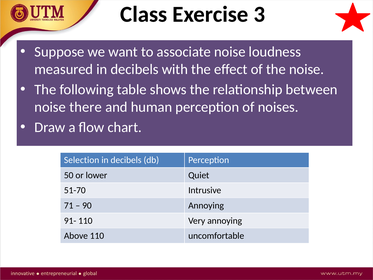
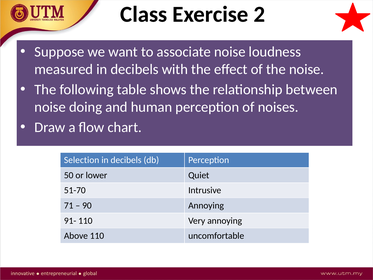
3: 3 -> 2
there: there -> doing
